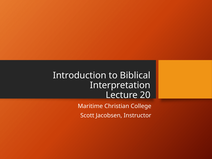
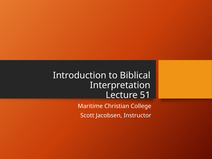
20: 20 -> 51
